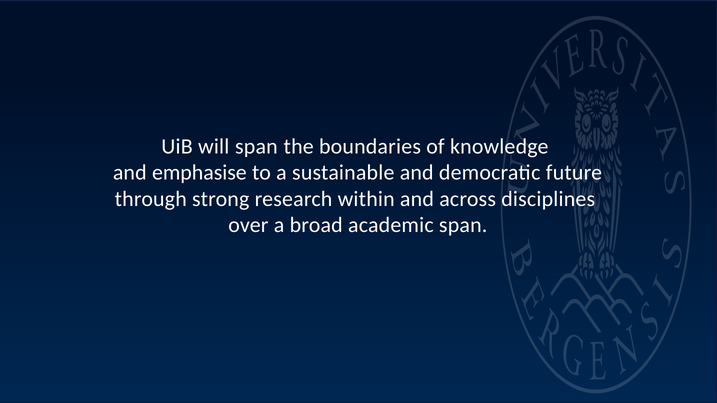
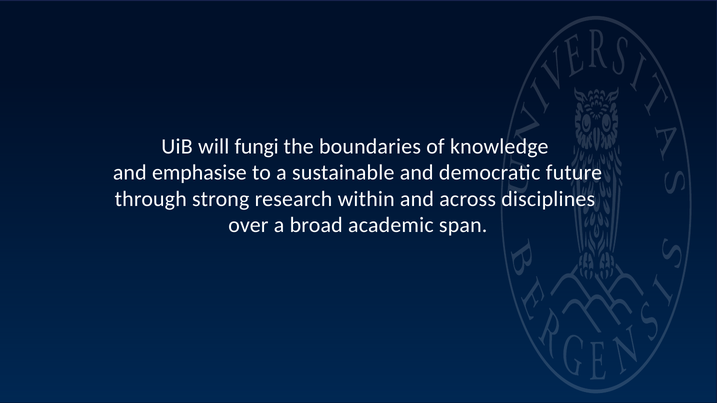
will span: span -> fungi
